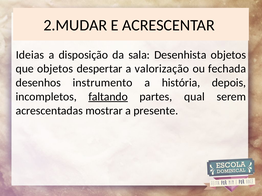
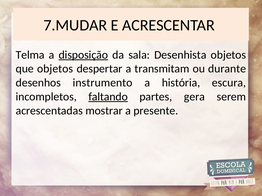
2.MUDAR: 2.MUDAR -> 7.MUDAR
Ideias: Ideias -> Telma
disposição underline: none -> present
valorização: valorização -> transmitam
fechada: fechada -> durante
depois: depois -> escura
qual: qual -> gera
